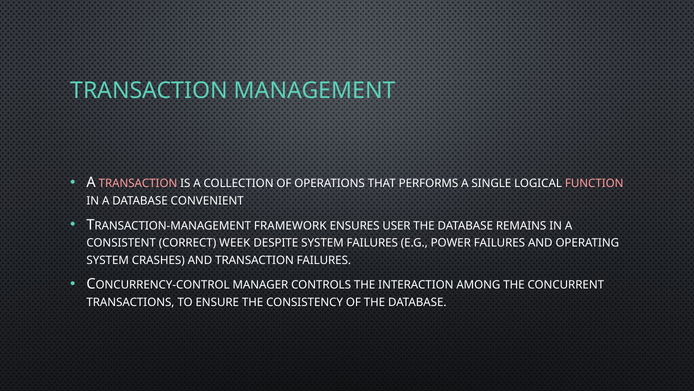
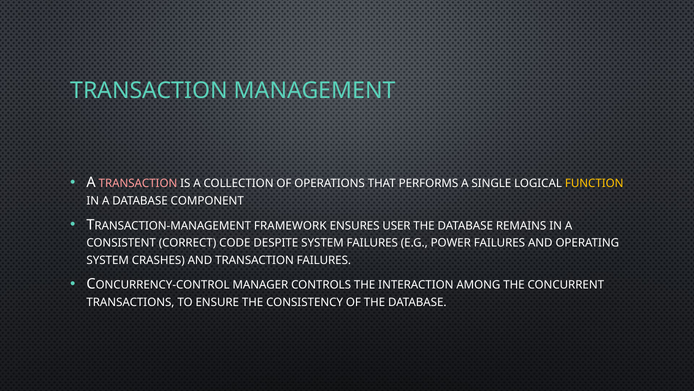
FUNCTION colour: pink -> yellow
CONVENIENT: CONVENIENT -> COMPONENT
WEEK: WEEK -> CODE
